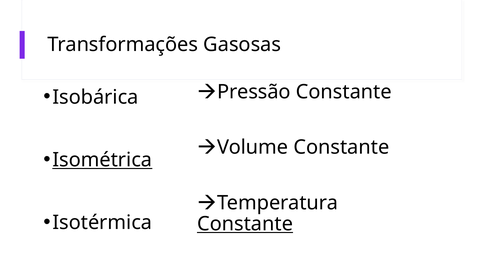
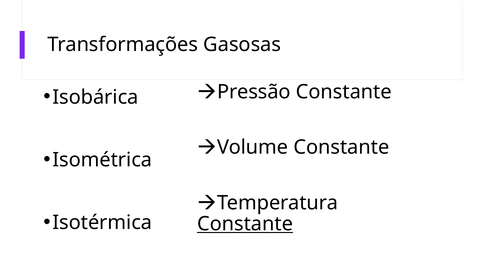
Isométrica underline: present -> none
